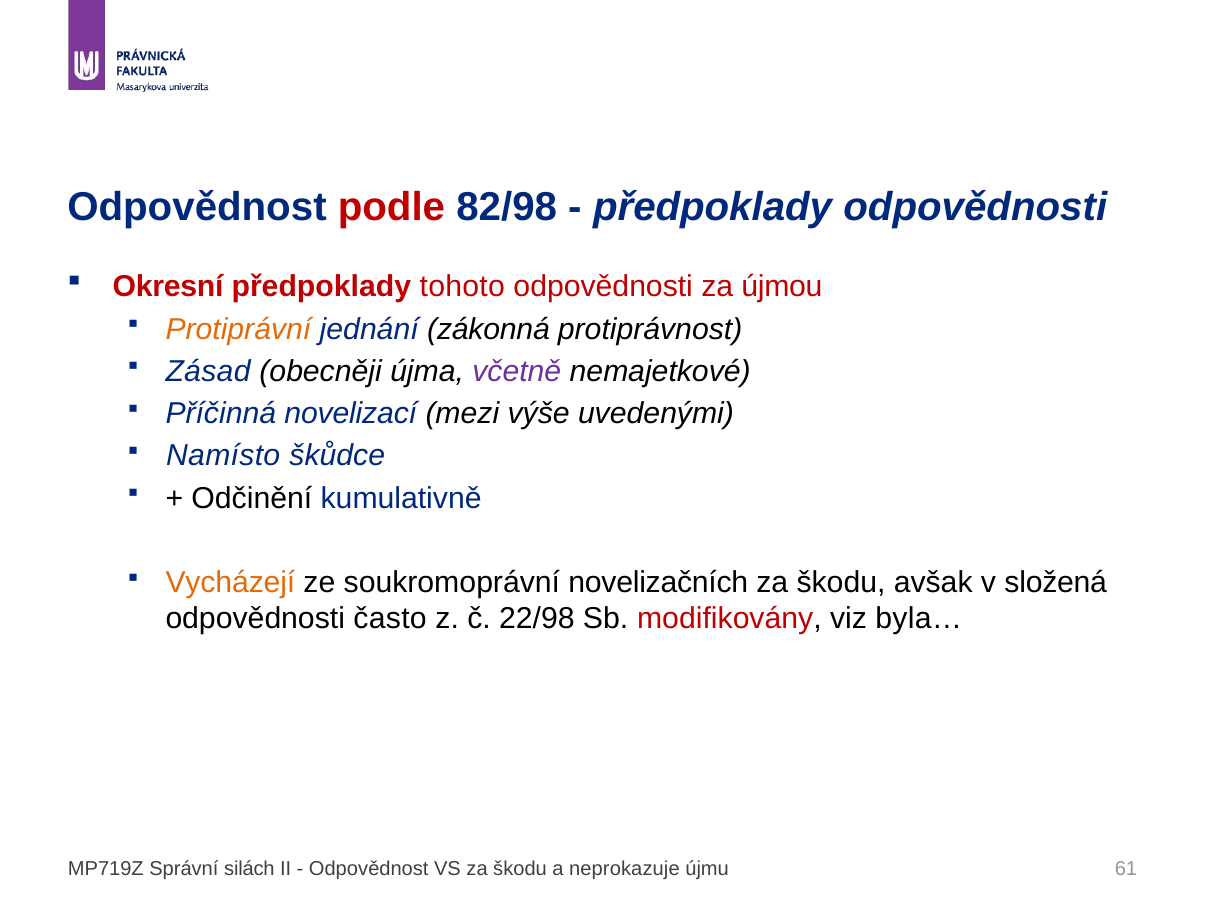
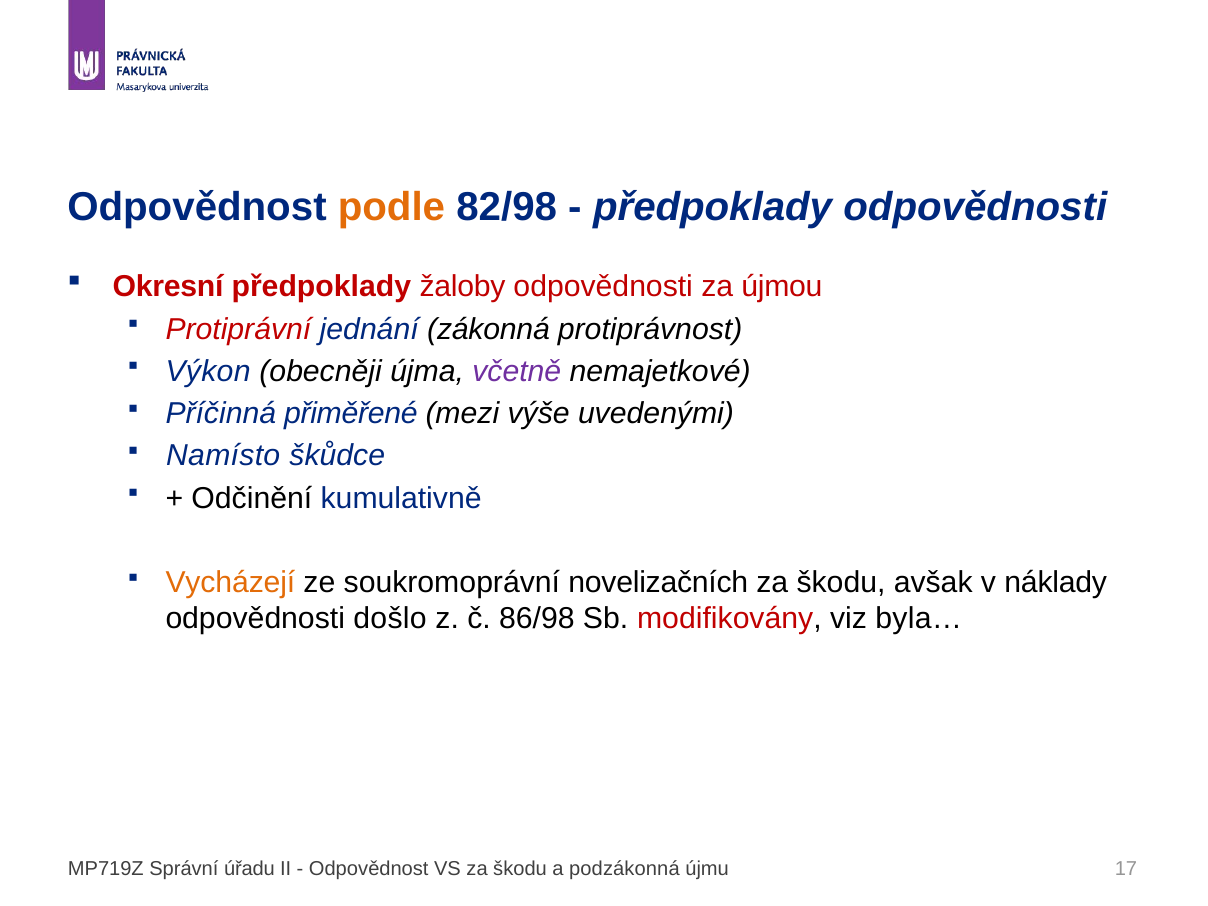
podle colour: red -> orange
tohoto: tohoto -> žaloby
Protiprávní colour: orange -> red
Zásad: Zásad -> Výkon
novelizací: novelizací -> přiměřené
složená: složená -> náklady
často: často -> došlo
22/98: 22/98 -> 86/98
silách: silách -> úřadu
neprokazuje: neprokazuje -> podzákonná
61: 61 -> 17
